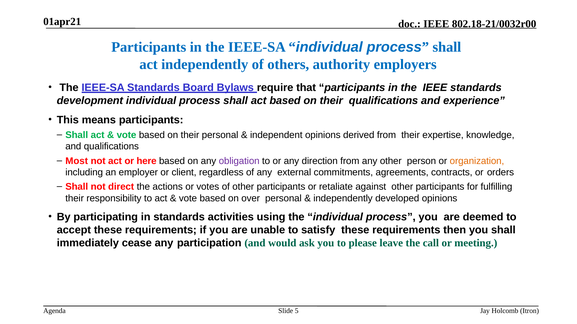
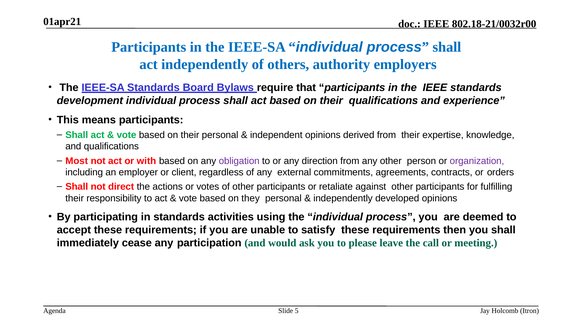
here: here -> with
organization colour: orange -> purple
over: over -> they
